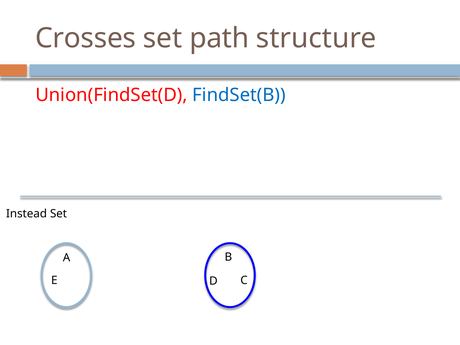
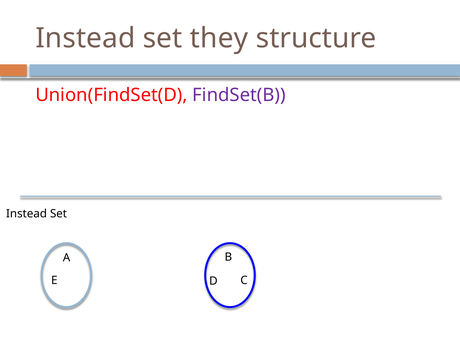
Crosses at (86, 38): Crosses -> Instead
path: path -> they
FindSet(B colour: blue -> purple
